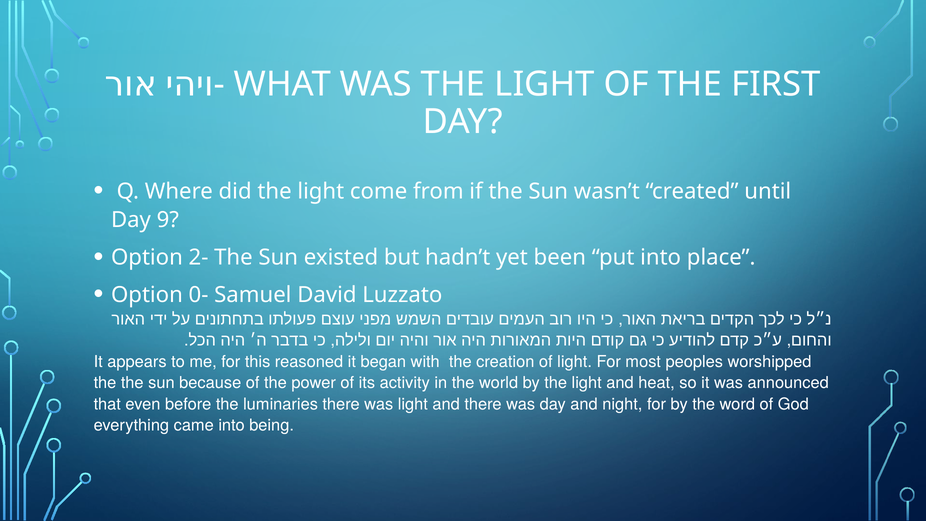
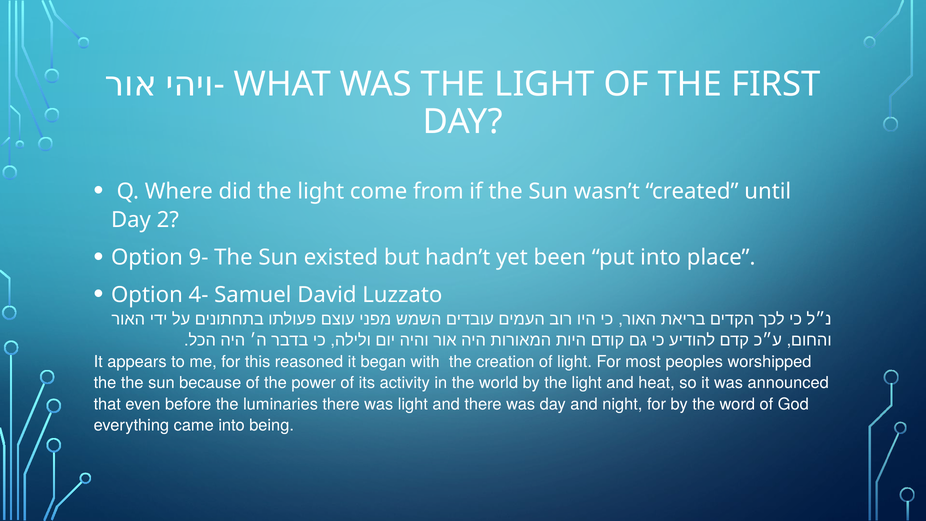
9: 9 -> 2
2-: 2- -> 9-
0-: 0- -> 4-
